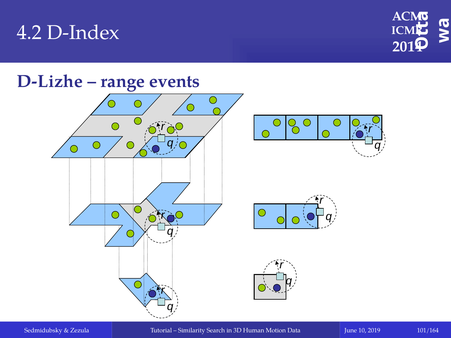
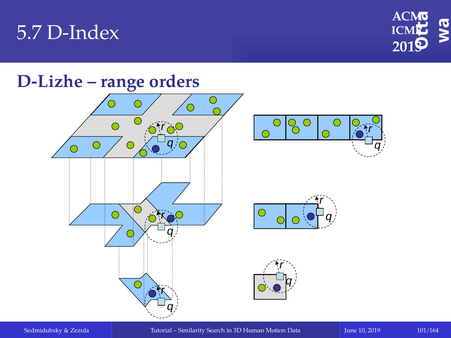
4.2: 4.2 -> 5.7
2014: 2014 -> 2013
events: events -> orders
